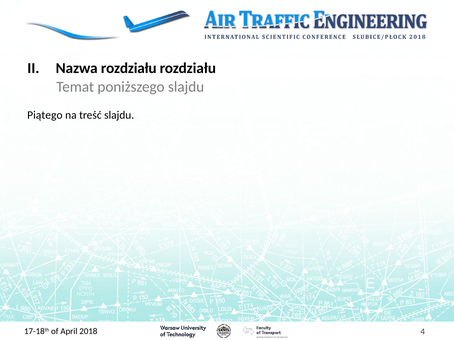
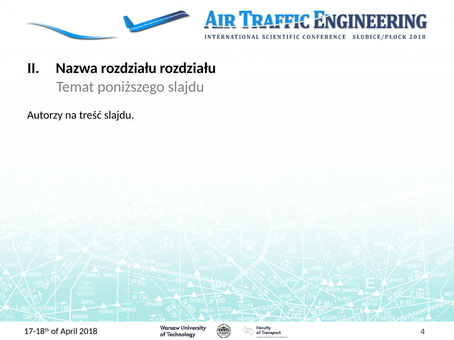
Piątego: Piątego -> Autorzy
